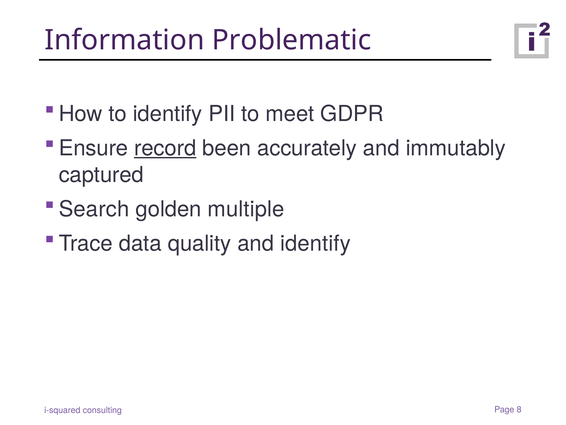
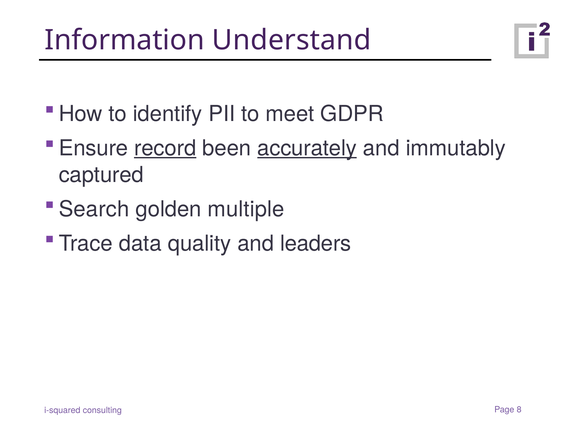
Problematic: Problematic -> Understand
accurately underline: none -> present
and identify: identify -> leaders
